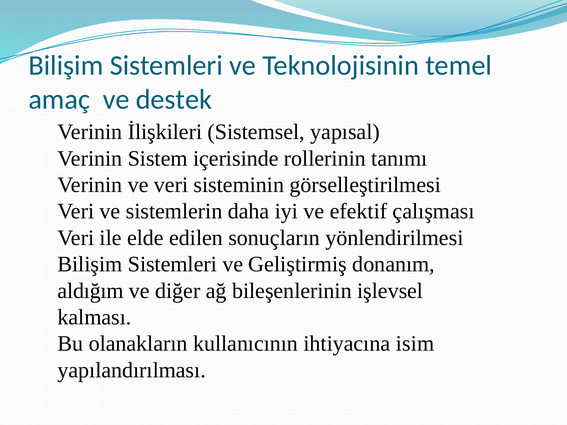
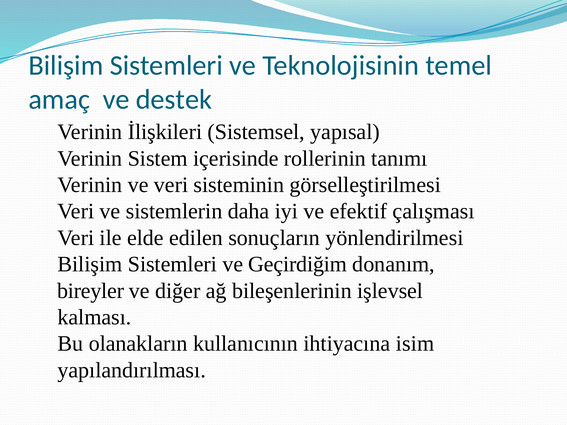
Geliştirmiş: Geliştirmiş -> Geçirdiğim
aldığım: aldığım -> bireyler
